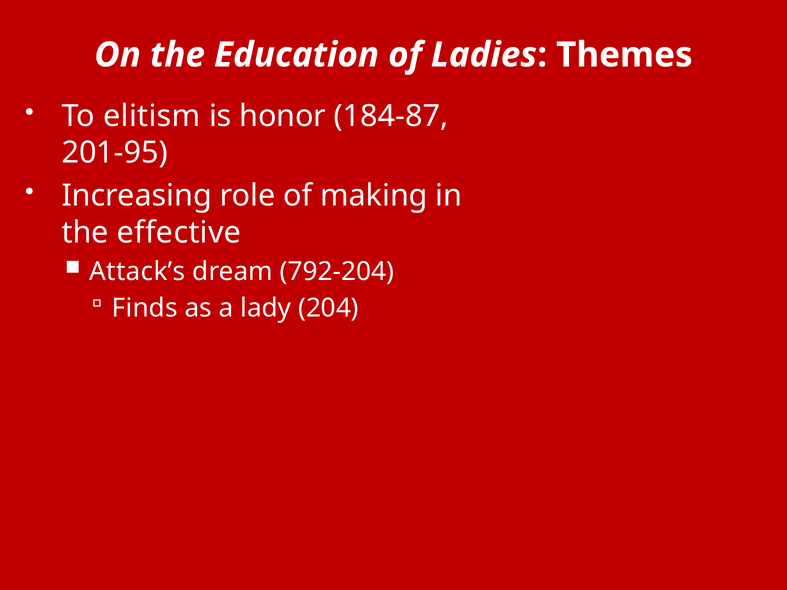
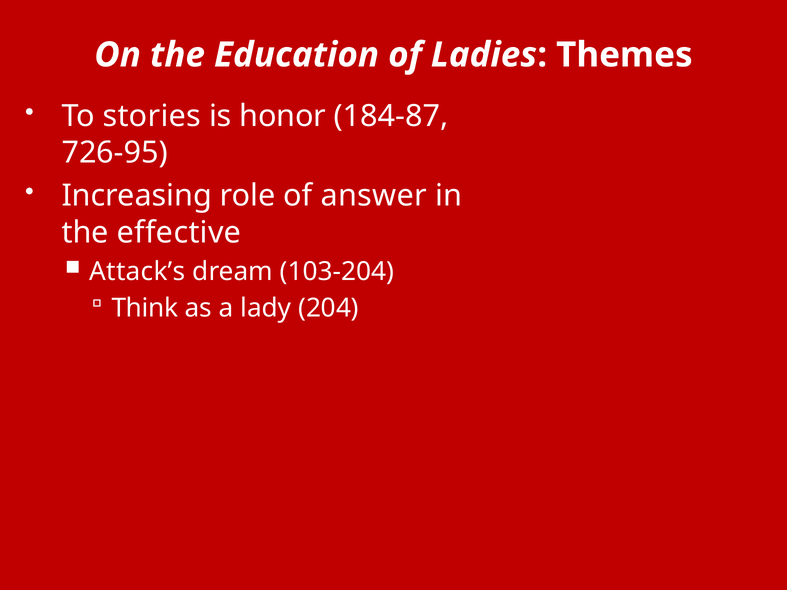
elitism: elitism -> stories
201-95: 201-95 -> 726-95
making: making -> answer
792-204: 792-204 -> 103-204
Finds: Finds -> Think
